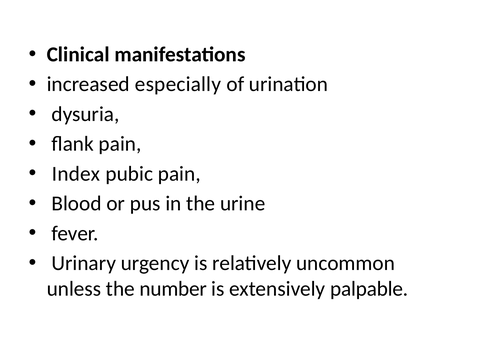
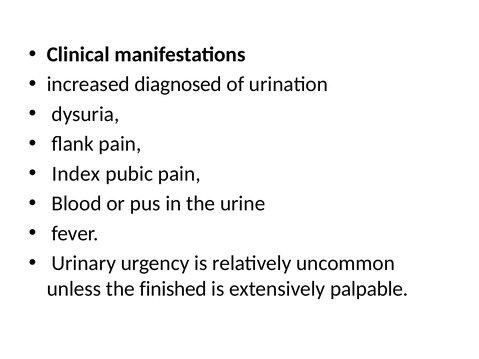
especially: especially -> diagnosed
number: number -> finished
